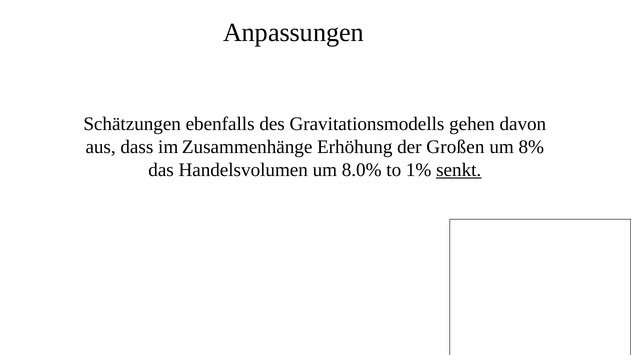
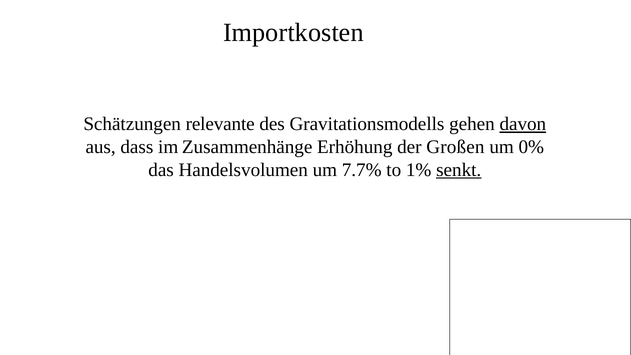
Anpassungen: Anpassungen -> Importkosten
ebenfalls: ebenfalls -> relevante
davon underline: none -> present
8%: 8% -> 0%
8.0%: 8.0% -> 7.7%
